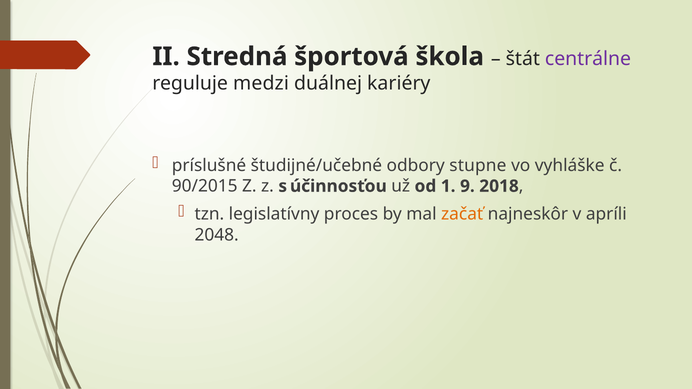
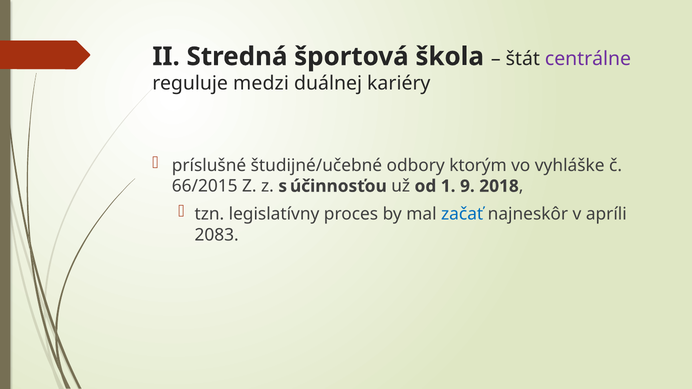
stupne: stupne -> ktorým
90/2015: 90/2015 -> 66/2015
začať colour: orange -> blue
2048: 2048 -> 2083
